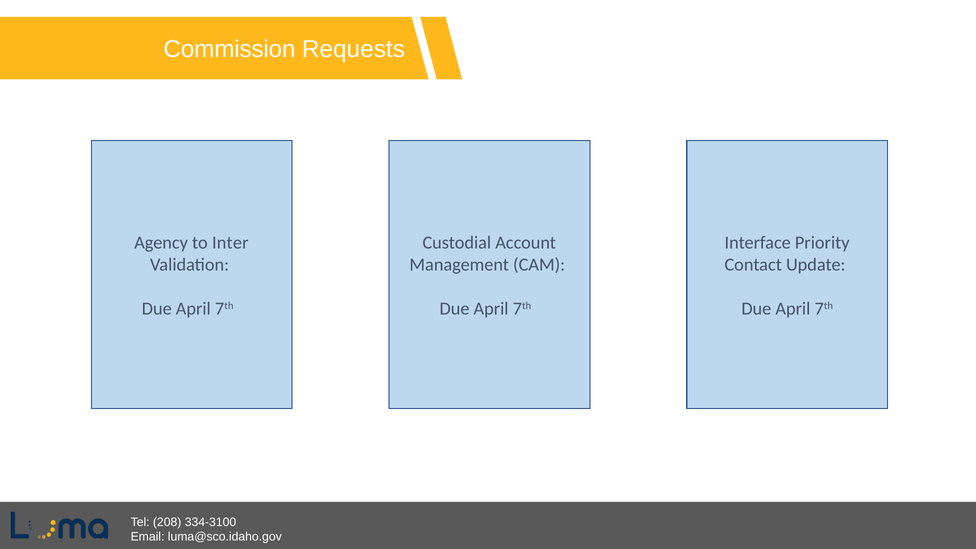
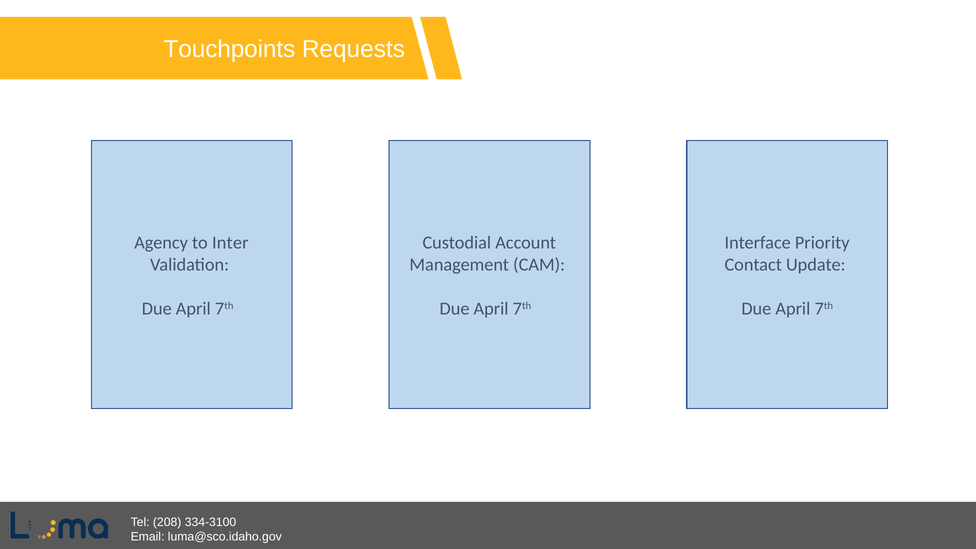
Commission: Commission -> Touchpoints
